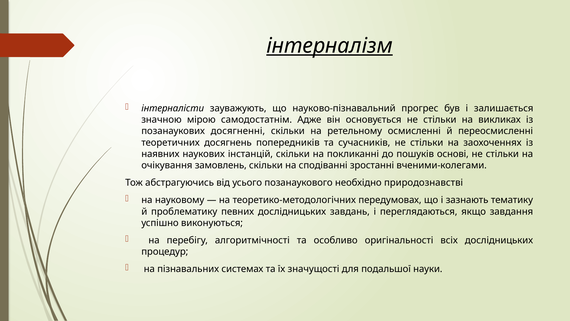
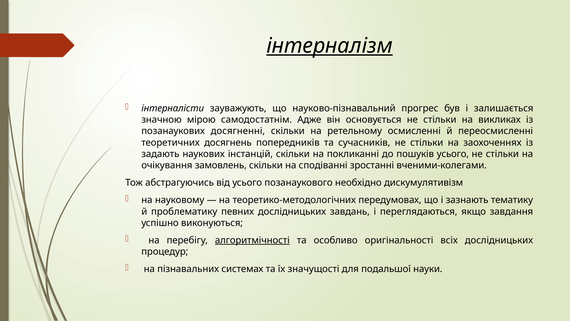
наявних: наявних -> задають
пошуків основі: основі -> усього
природознавстві: природознавстві -> дискумулятивізм
алгоритмічності underline: none -> present
